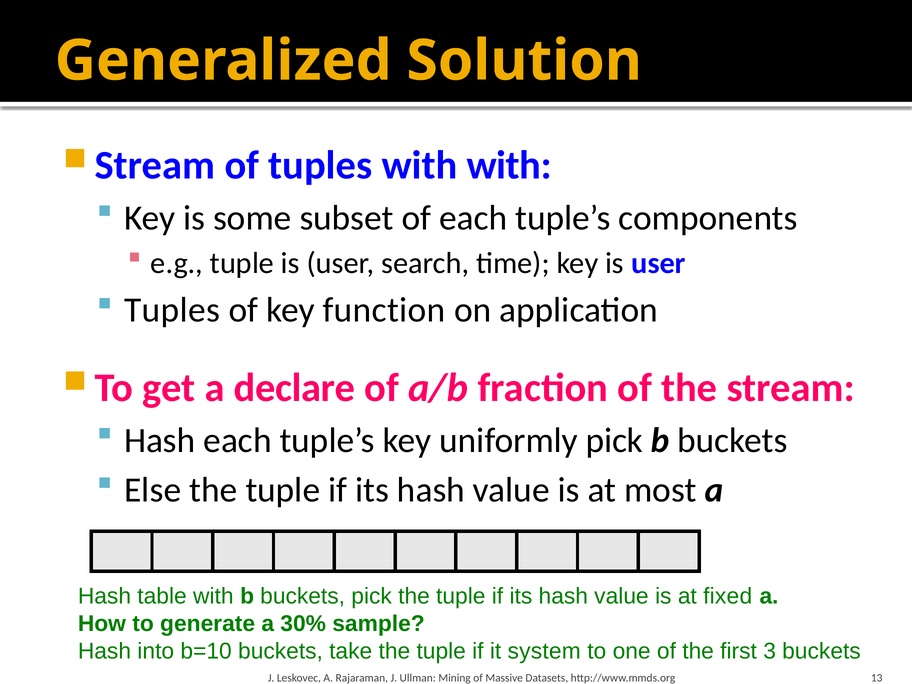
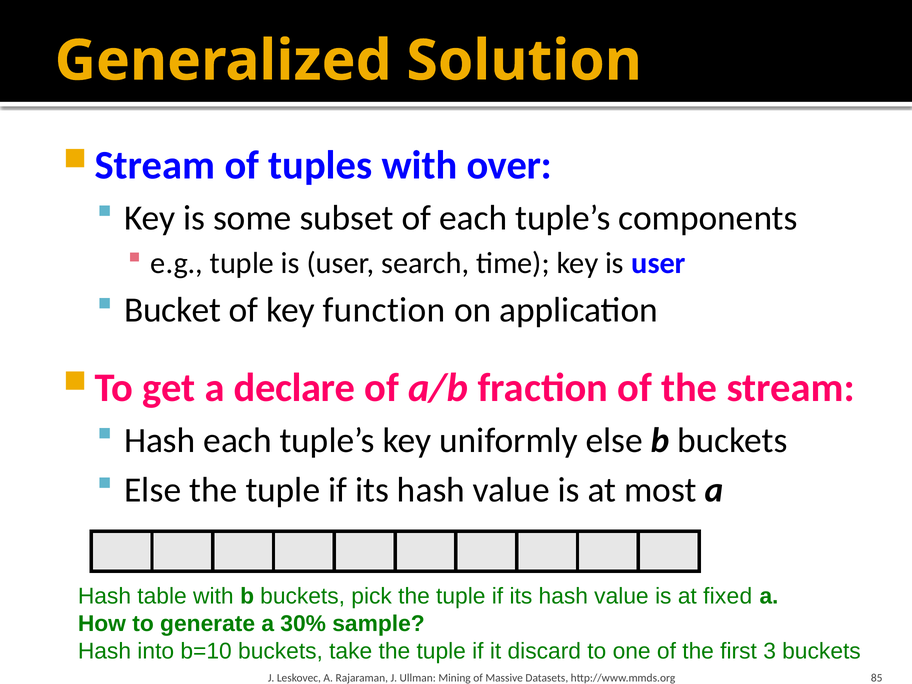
with with: with -> over
Tuples at (172, 310): Tuples -> Bucket
uniformly pick: pick -> else
system: system -> discard
13: 13 -> 85
